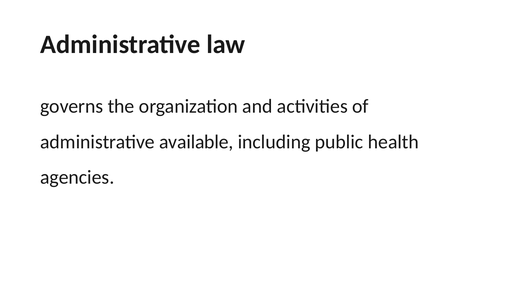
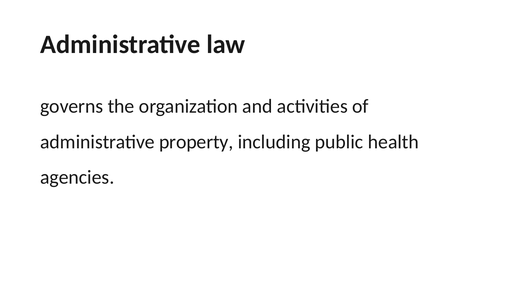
available: available -> property
